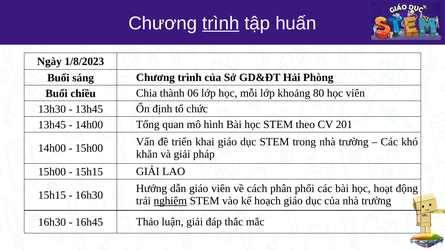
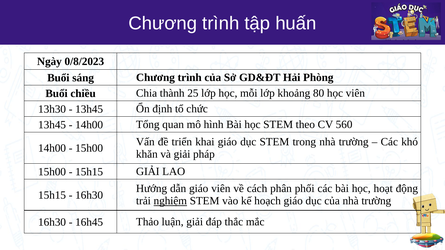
trình at (221, 23) underline: present -> none
1/8/2023: 1/8/2023 -> 0/8/2023
06: 06 -> 25
201: 201 -> 560
